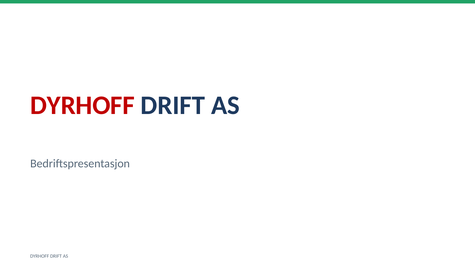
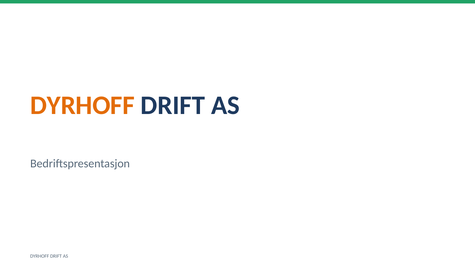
DYRHOFF at (82, 105) colour: red -> orange
